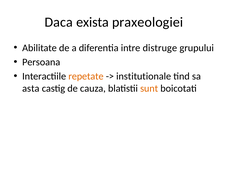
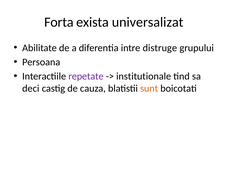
Daca: Daca -> Forta
praxeologiei: praxeologiei -> universalizat
repetate colour: orange -> purple
asta: asta -> deci
